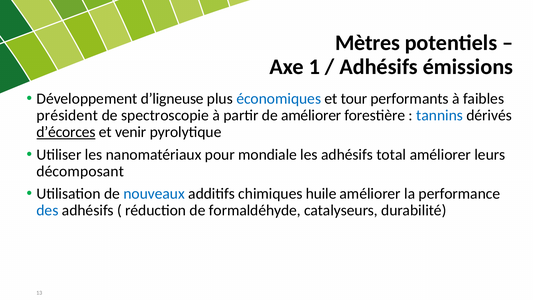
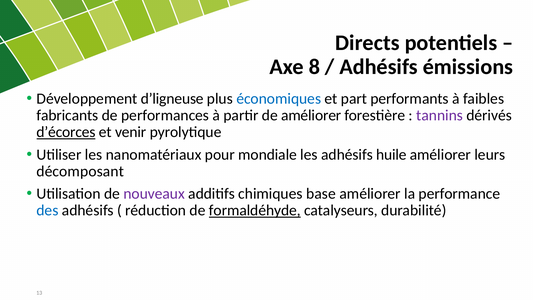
Mètres: Mètres -> Directs
1: 1 -> 8
tour: tour -> part
président: président -> fabricants
spectroscopie: spectroscopie -> performances
tannins colour: blue -> purple
total: total -> huile
nouveaux colour: blue -> purple
huile: huile -> base
formaldéhyde underline: none -> present
